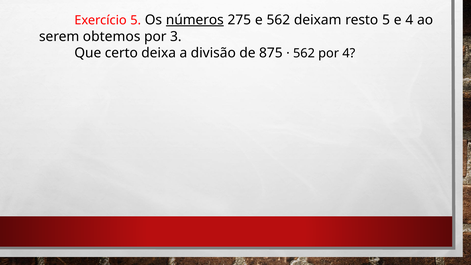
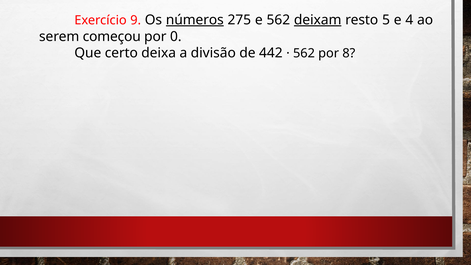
Exercício 5: 5 -> 9
deixam underline: none -> present
obtemos: obtemos -> começou
3: 3 -> 0
875: 875 -> 442
por 4: 4 -> 8
